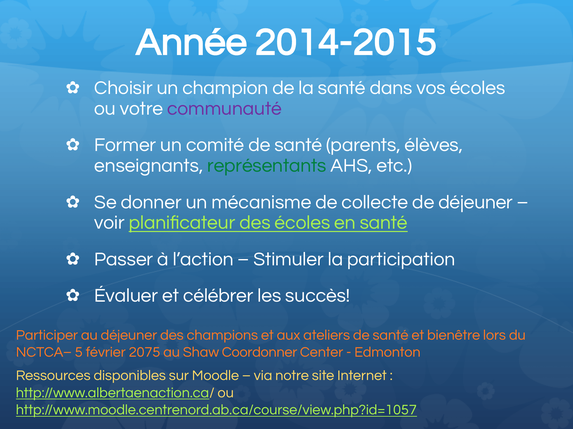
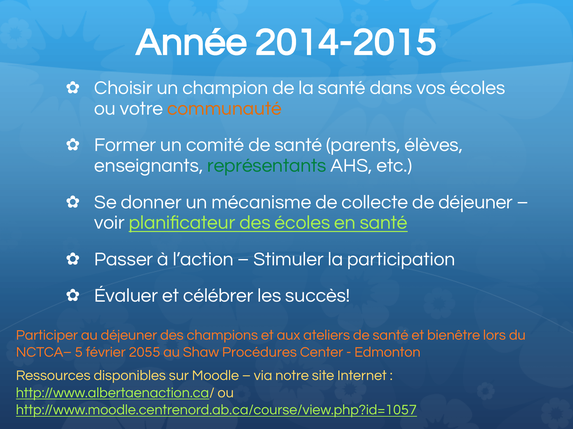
communauté colour: purple -> orange
2075: 2075 -> 2055
Coordonner: Coordonner -> Procédures
